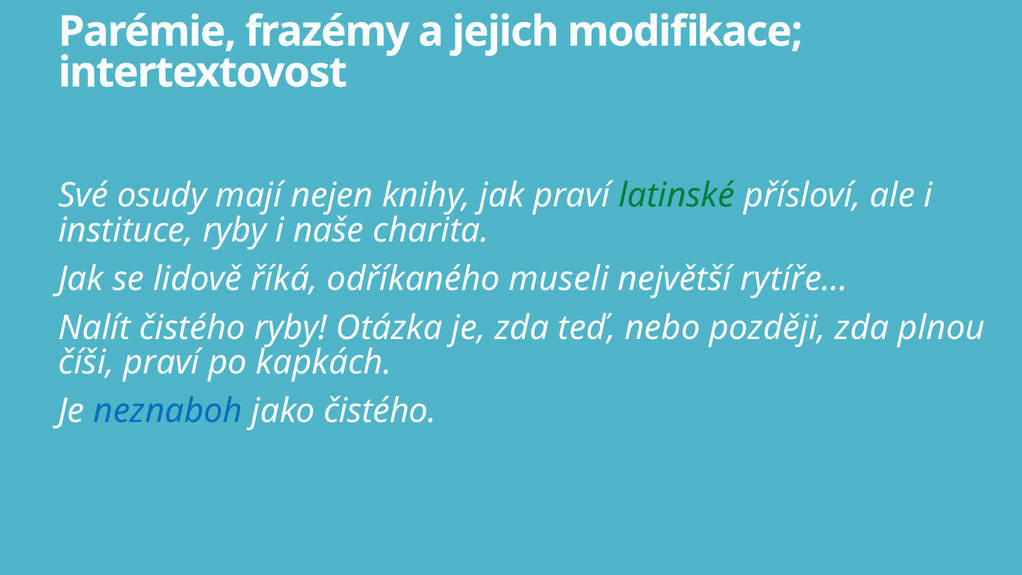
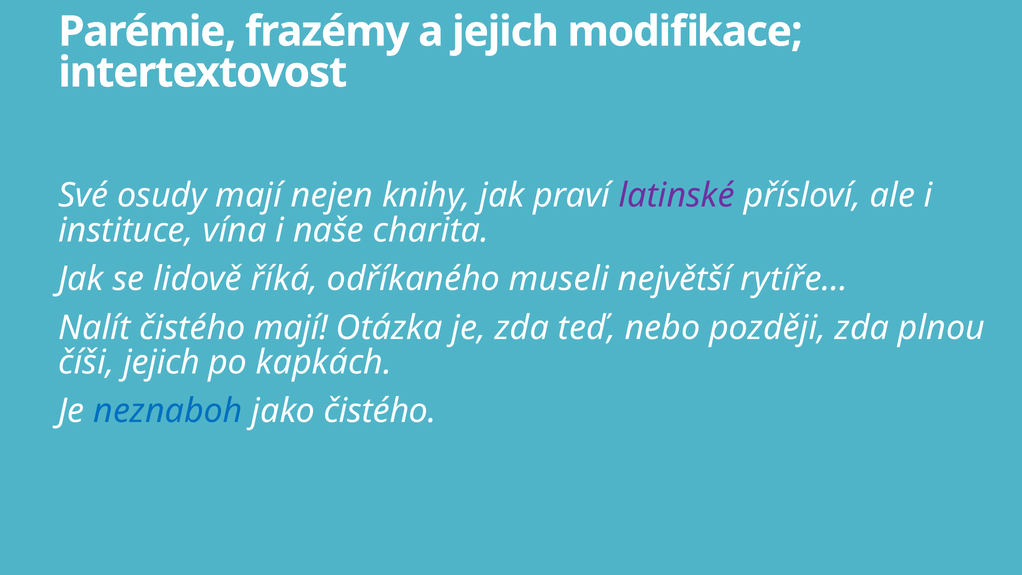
latinské colour: green -> purple
instituce ryby: ryby -> vína
čistého ryby: ryby -> mají
číši praví: praví -> jejich
